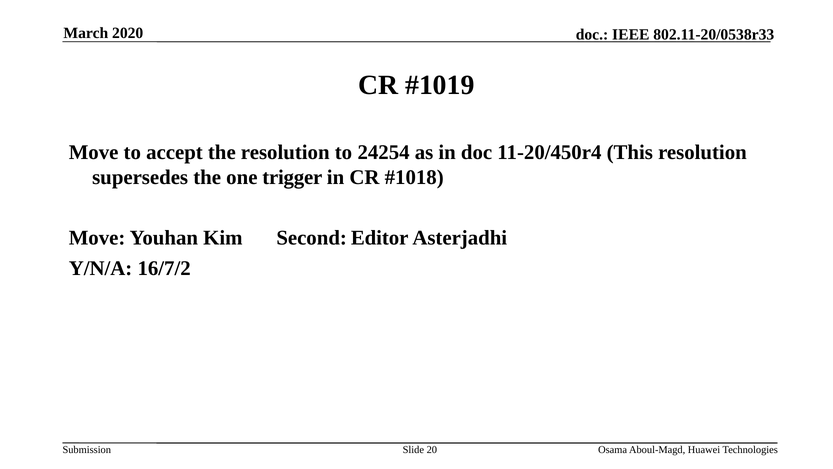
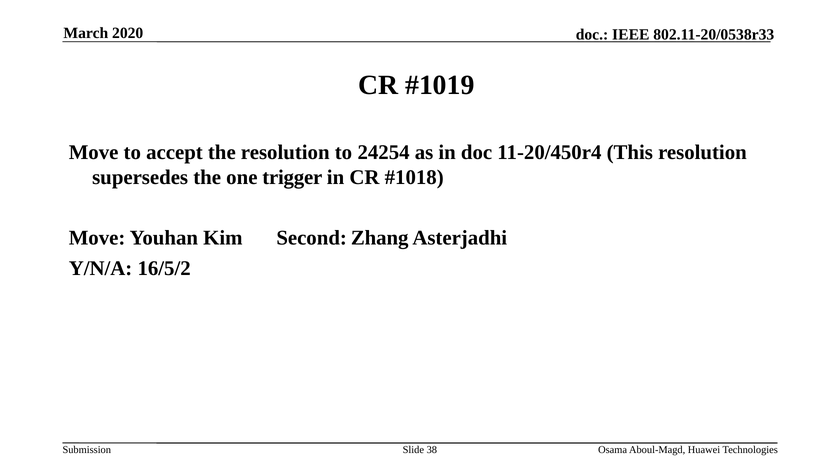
Editor: Editor -> Zhang
16/7/2: 16/7/2 -> 16/5/2
20: 20 -> 38
